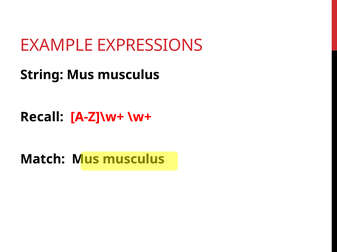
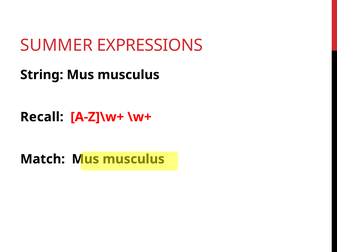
EXAMPLE: EXAMPLE -> SUMMER
